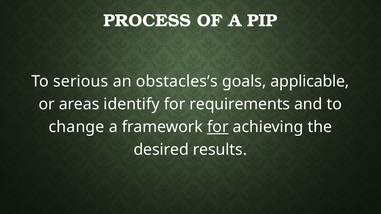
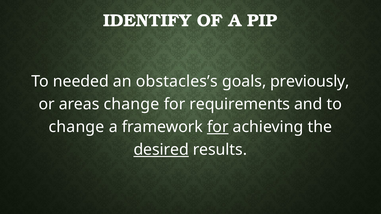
PROCESS: PROCESS -> IDENTIFY
serious: serious -> needed
applicable: applicable -> previously
areas identify: identify -> change
desired underline: none -> present
